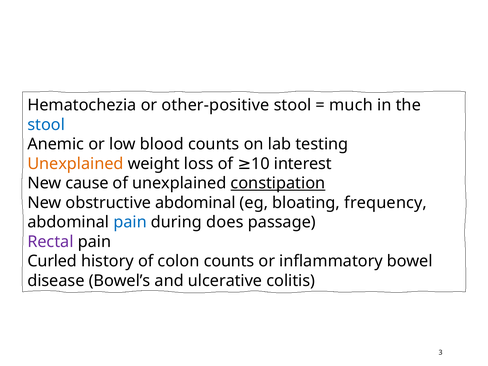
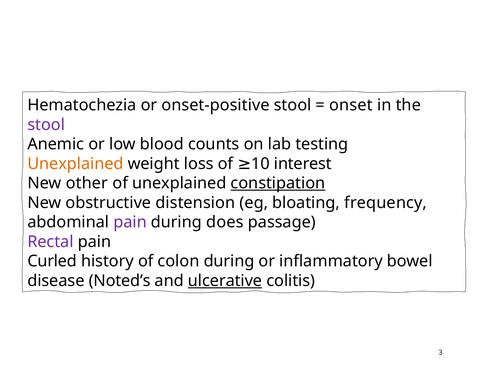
other-positive: other-positive -> onset-positive
much: much -> onset
stool at (46, 125) colour: blue -> purple
cause: cause -> other
obstructive abdominal: abdominal -> distension
pain at (130, 222) colour: blue -> purple
colon counts: counts -> during
Bowel’s: Bowel’s -> Noted’s
ulcerative underline: none -> present
